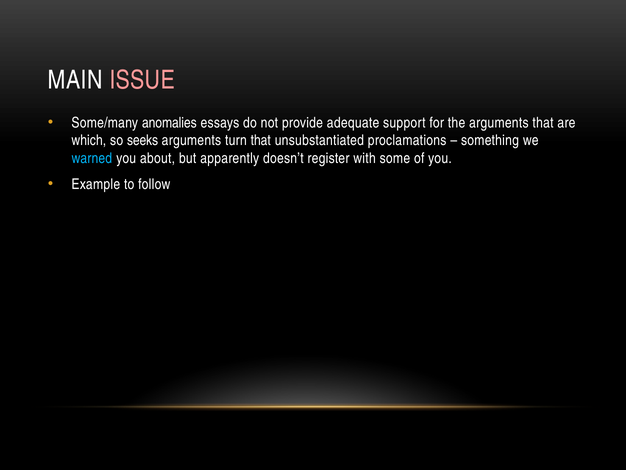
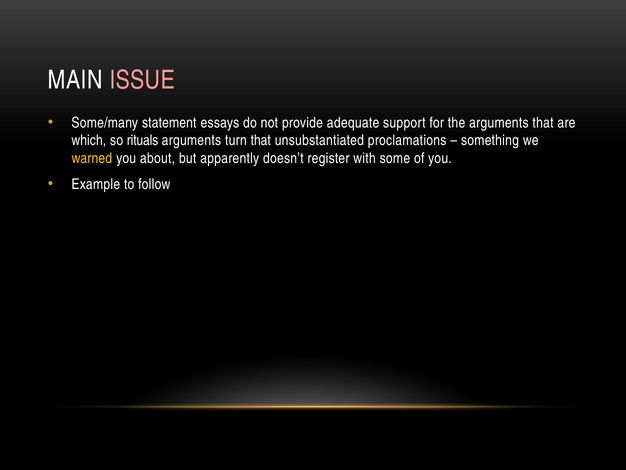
anomalies: anomalies -> statement
seeks: seeks -> rituals
warned colour: light blue -> yellow
